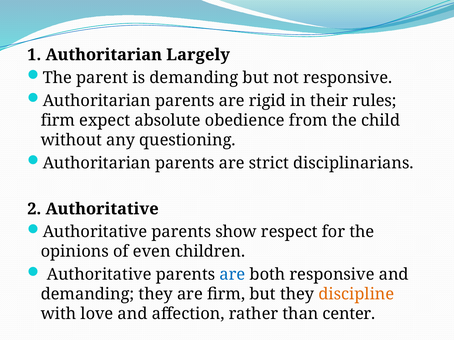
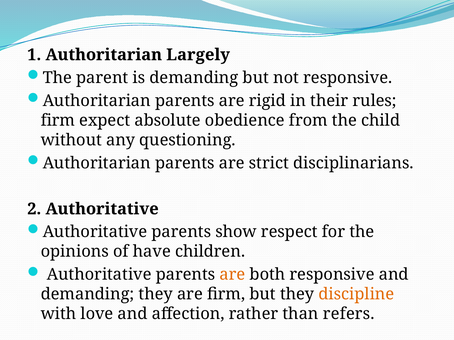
even: even -> have
are at (232, 275) colour: blue -> orange
center: center -> refers
